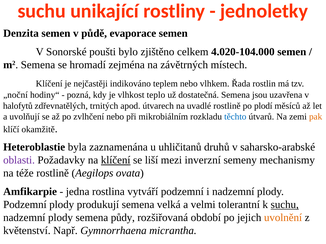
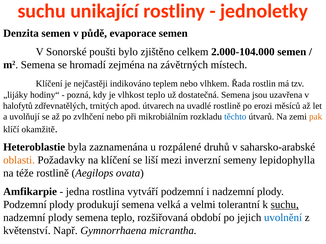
4.020-104.000: 4.020-104.000 -> 2.000-104.000
„noční: „noční -> „lijáky
plodí: plodí -> erozi
uhličitanů: uhličitanů -> rozpálené
oblasti colour: purple -> orange
klíčení at (116, 160) underline: present -> none
mechanismy: mechanismy -> lepidophylla
semena půdy: půdy -> teplo
uvolnění colour: orange -> blue
